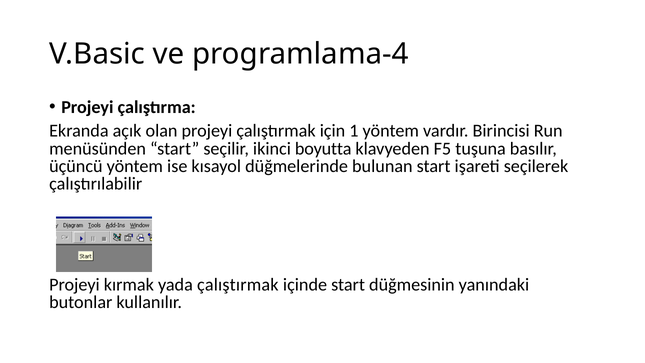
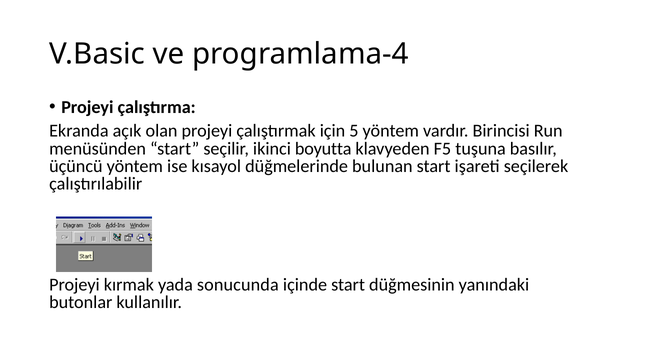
1: 1 -> 5
yada çalıştırmak: çalıştırmak -> sonucunda
